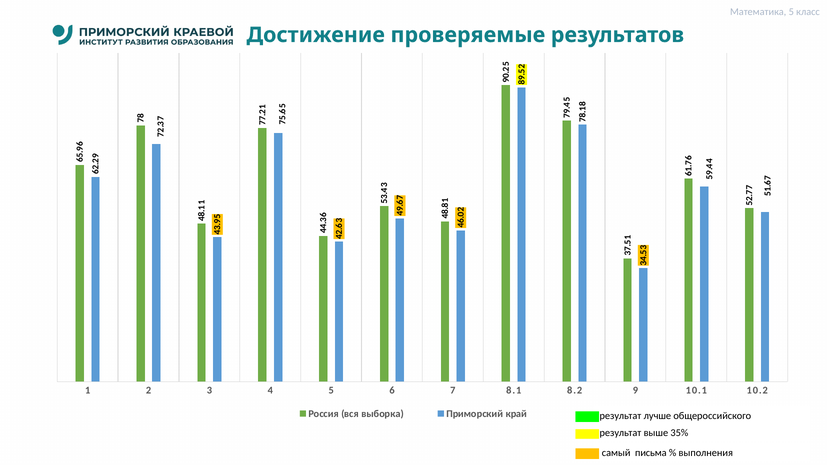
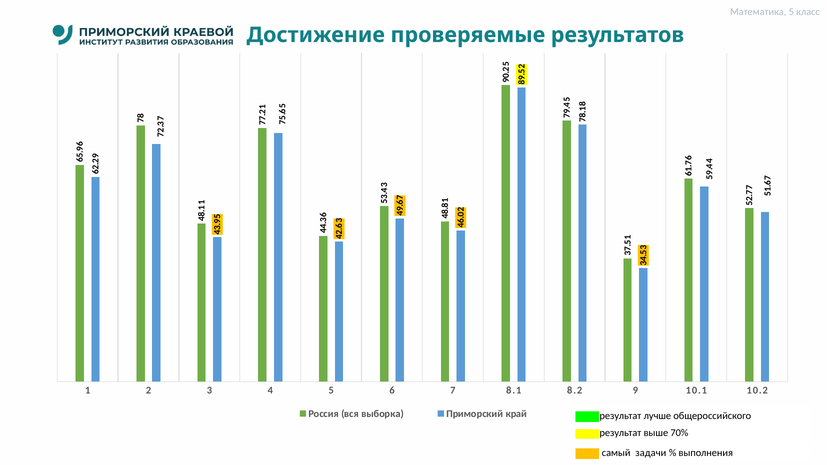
35%: 35% -> 70%
письма: письма -> задачи
